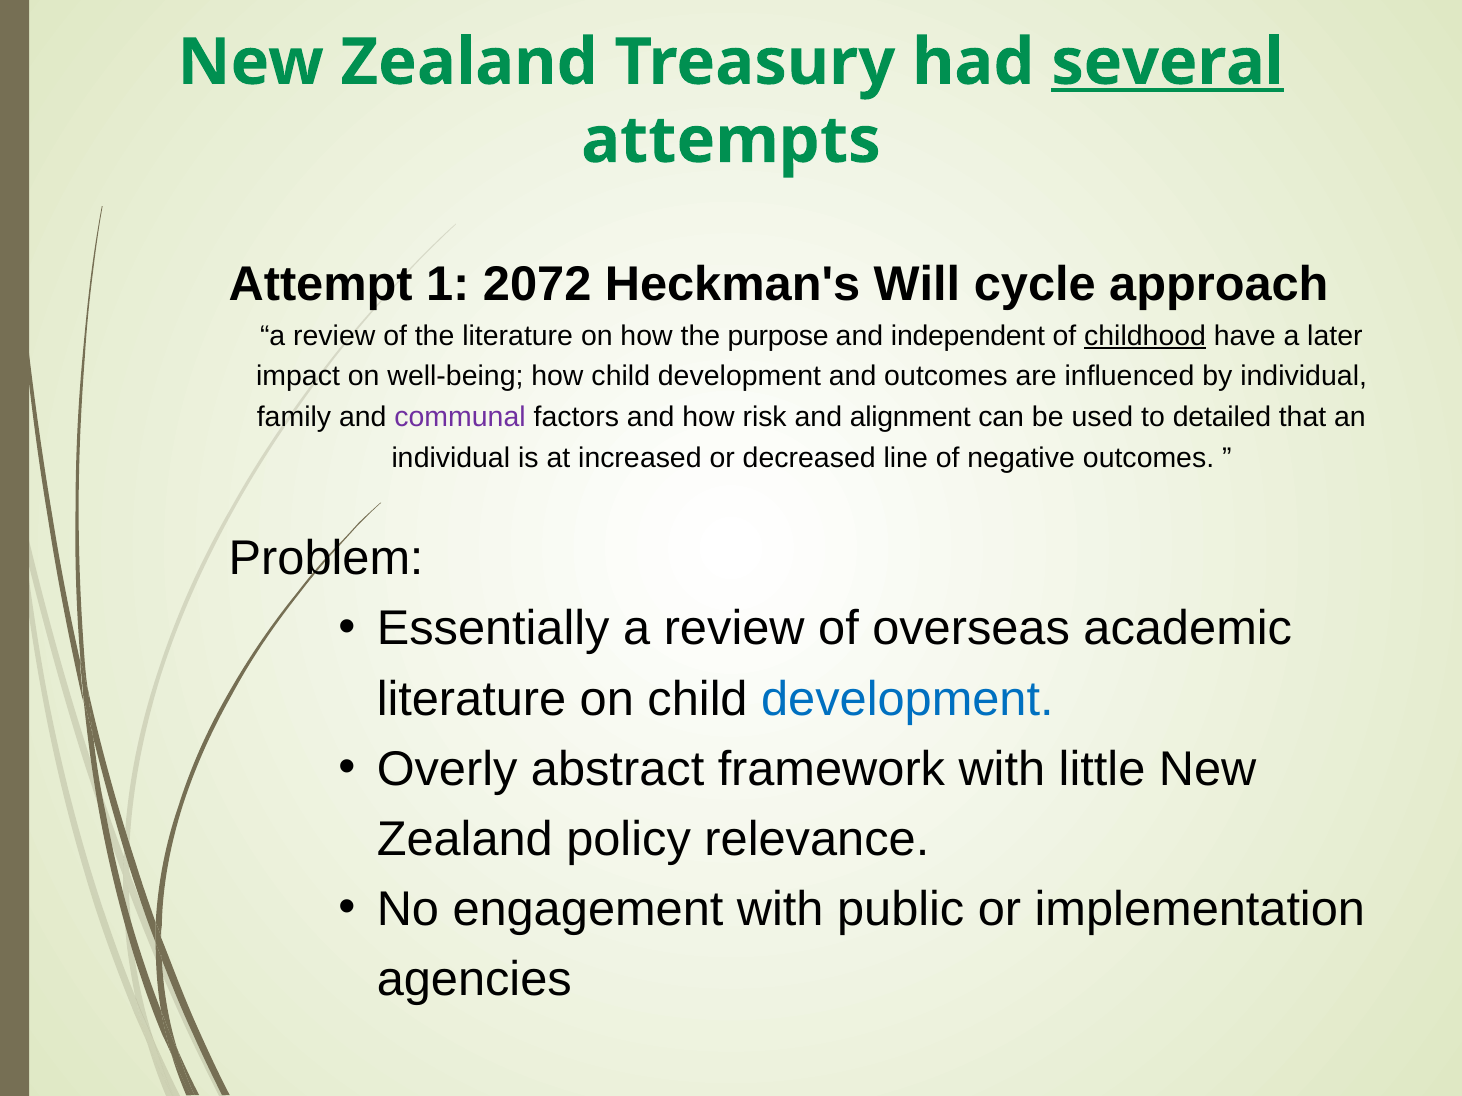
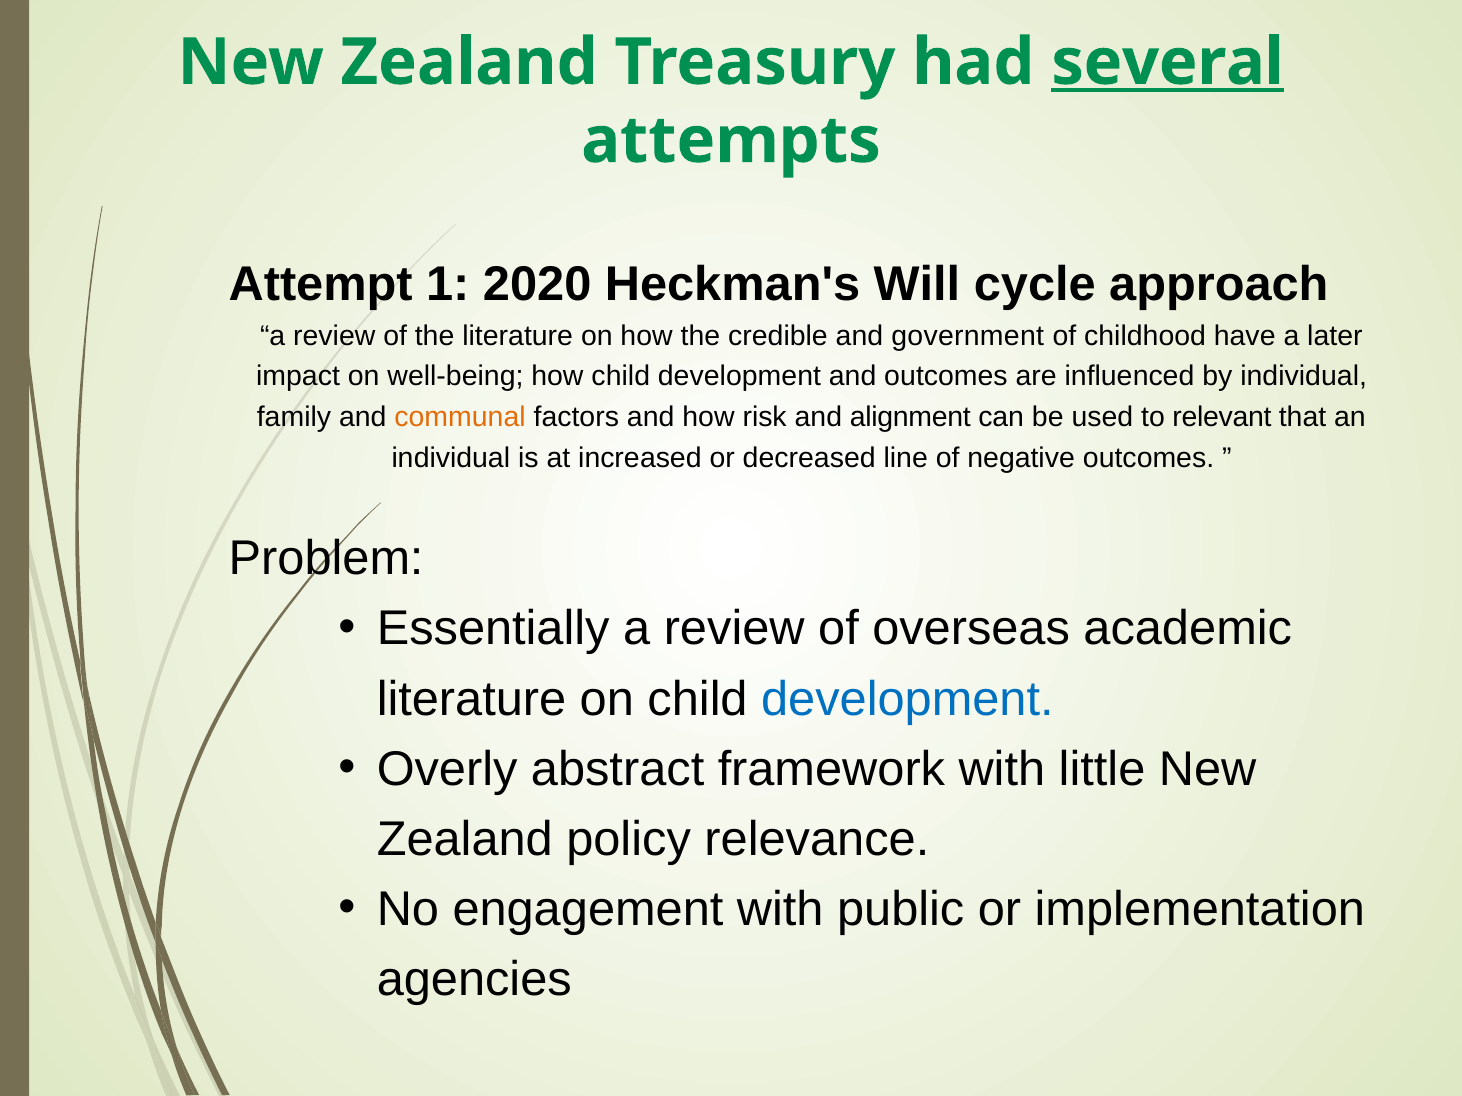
2072: 2072 -> 2020
purpose: purpose -> credible
independent: independent -> government
childhood underline: present -> none
communal colour: purple -> orange
detailed: detailed -> relevant
